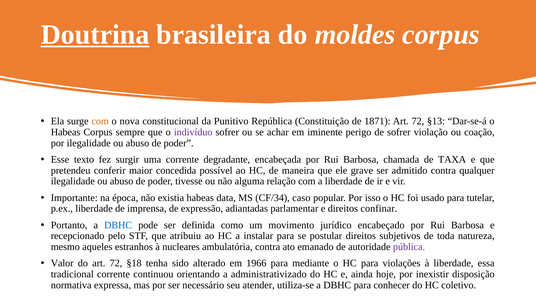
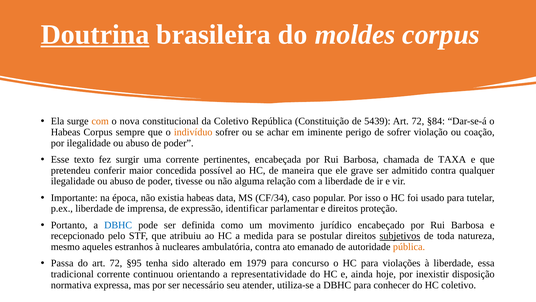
da Punitivo: Punitivo -> Coletivo
1871: 1871 -> 5439
§13: §13 -> §84
indivíduo colour: purple -> orange
degradante: degradante -> pertinentes
adiantadas: adiantadas -> identificar
confinar: confinar -> proteção
instalar: instalar -> medida
subjetivos underline: none -> present
pública colour: purple -> orange
Valor: Valor -> Passa
§18: §18 -> §95
1966: 1966 -> 1979
mediante: mediante -> concurso
administrativizado: administrativizado -> representatividade
